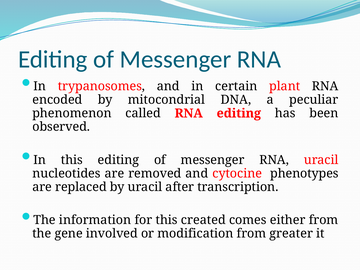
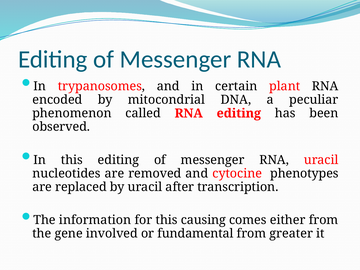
created: created -> causing
modification: modification -> fundamental
